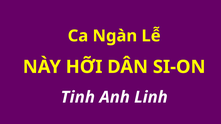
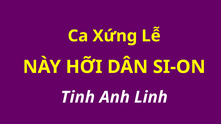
Ngàn: Ngàn -> Xứng
